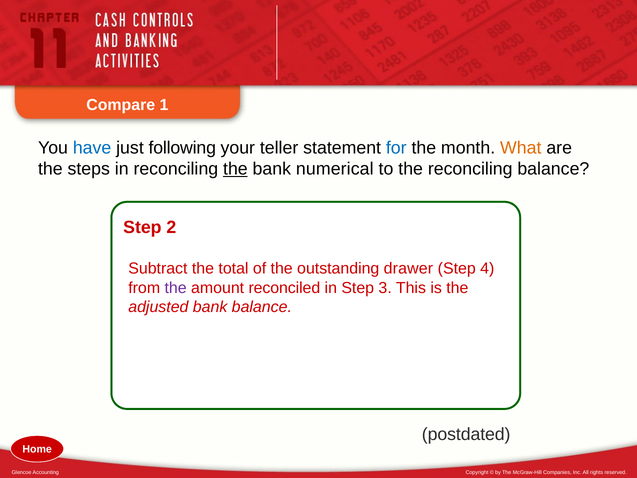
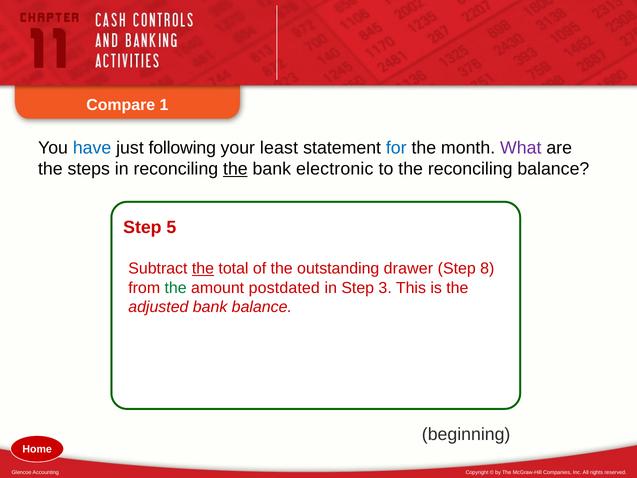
teller: teller -> least
What colour: orange -> purple
numerical: numerical -> electronic
2: 2 -> 5
the at (203, 269) underline: none -> present
4: 4 -> 8
the at (176, 288) colour: purple -> green
reconciled: reconciled -> postdated
postdated: postdated -> beginning
